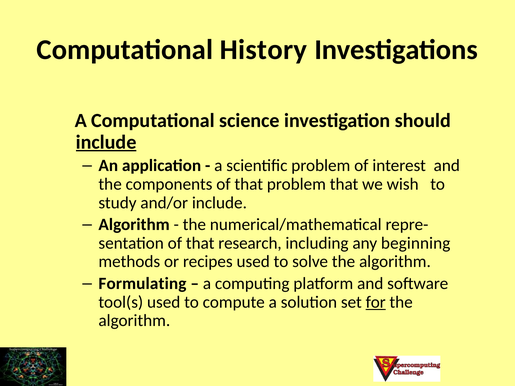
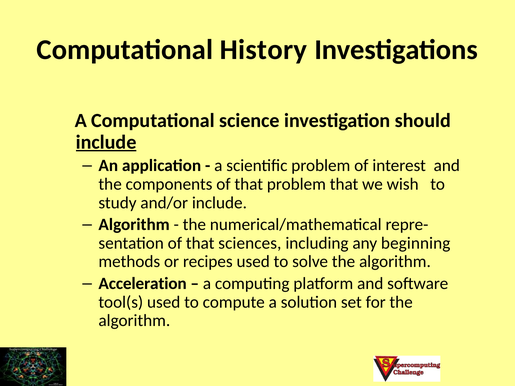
research: research -> sciences
Formulating: Formulating -> Acceleration
for underline: present -> none
